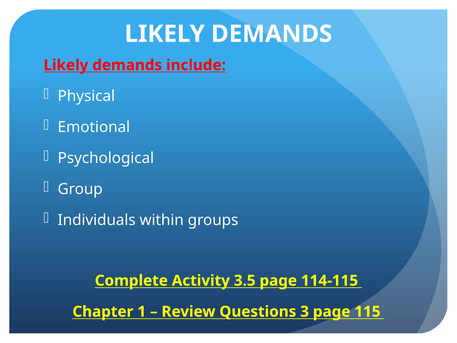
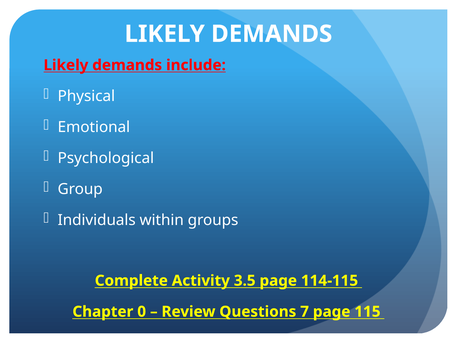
1: 1 -> 0
3: 3 -> 7
